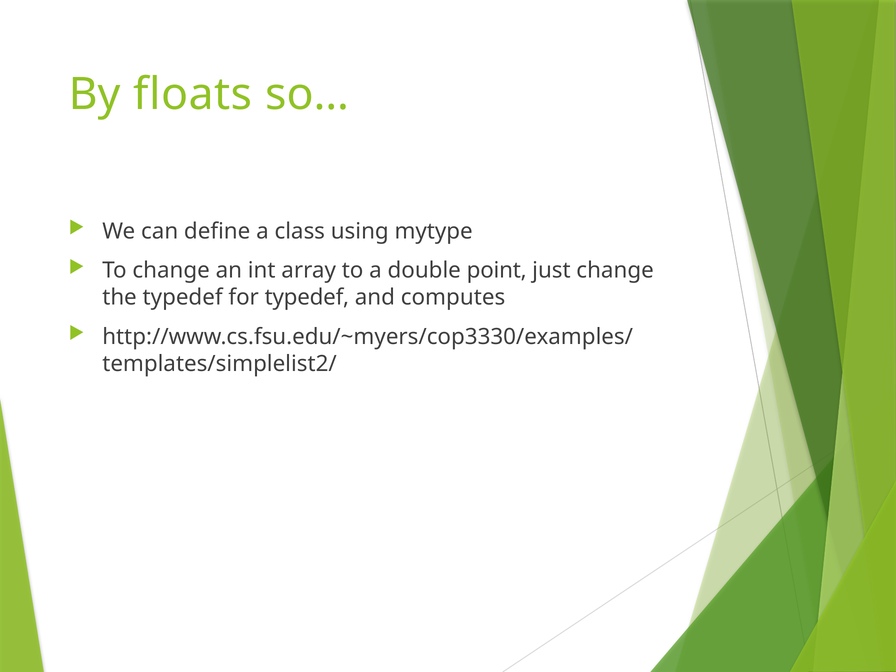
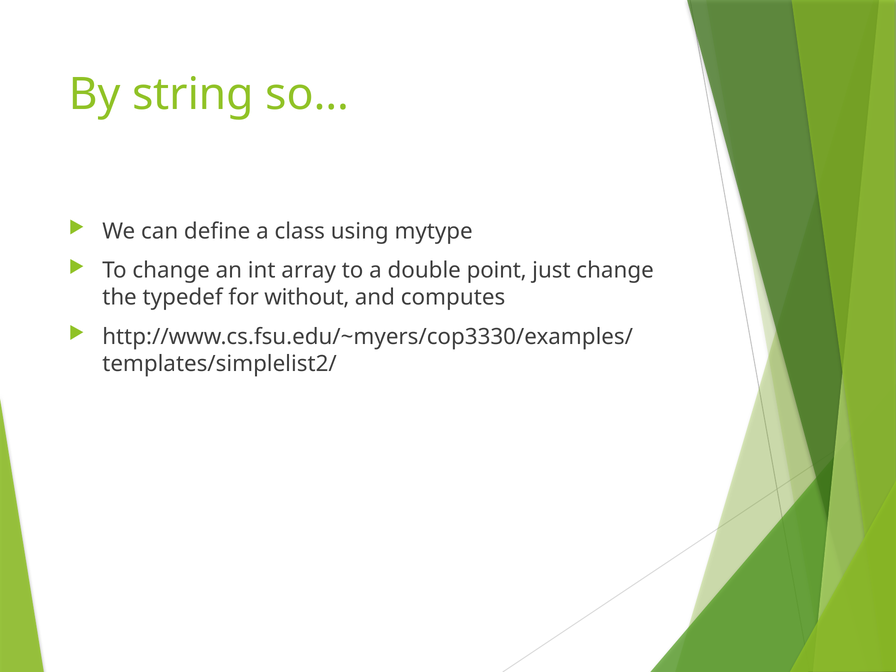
floats: floats -> string
for typedef: typedef -> without
